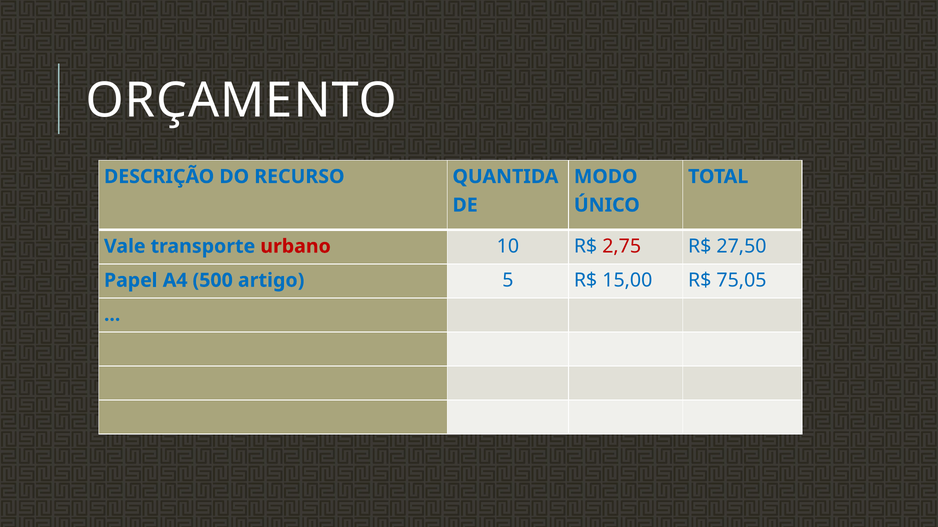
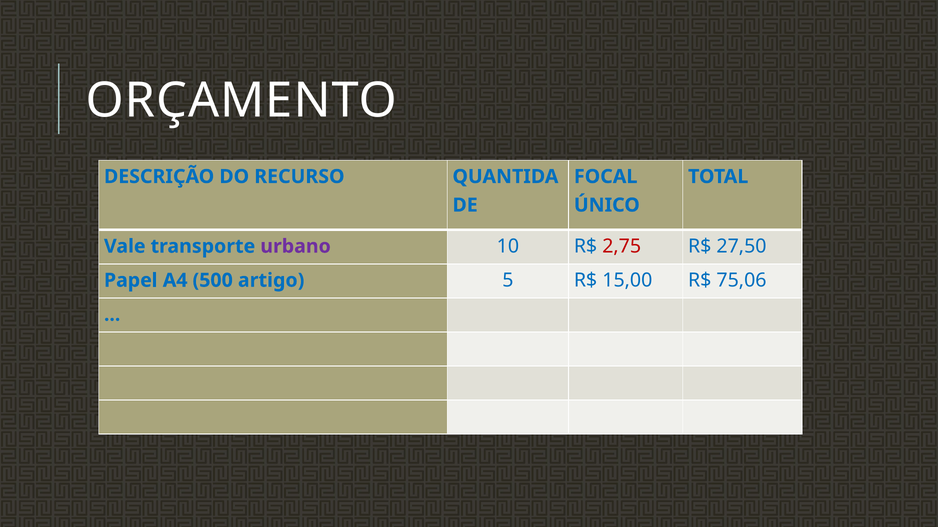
MODO: MODO -> FOCAL
urbano colour: red -> purple
75,05: 75,05 -> 75,06
